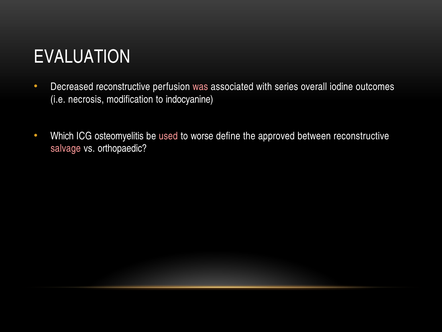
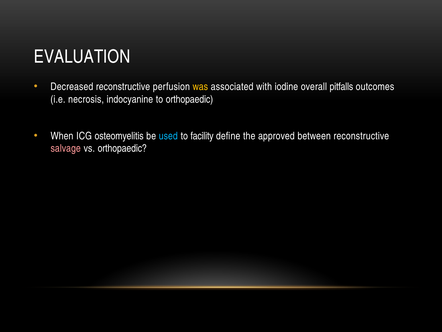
was colour: pink -> yellow
series: series -> iodine
iodine: iodine -> pitfalls
modification: modification -> indocyanine
to indocyanine: indocyanine -> orthopaedic
Which: Which -> When
used colour: pink -> light blue
worse: worse -> facility
